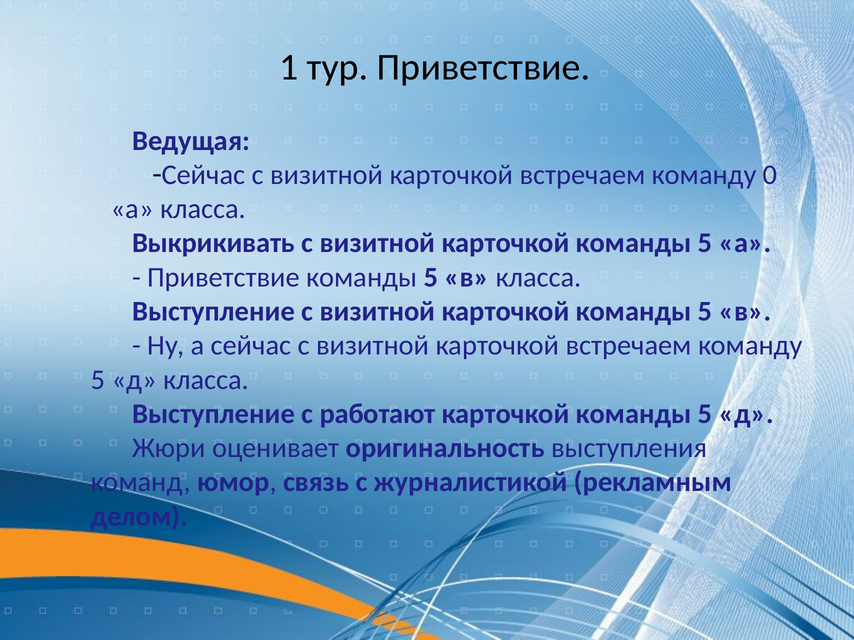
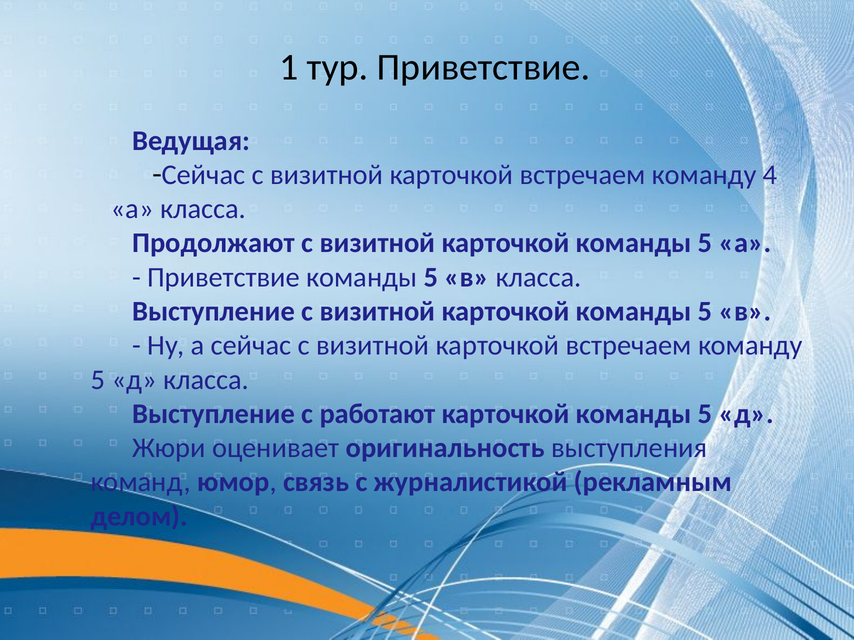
0: 0 -> 4
Выкрикивать: Выкрикивать -> Продолжают
